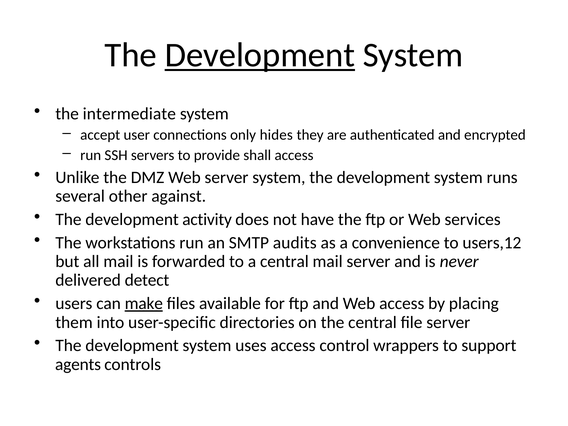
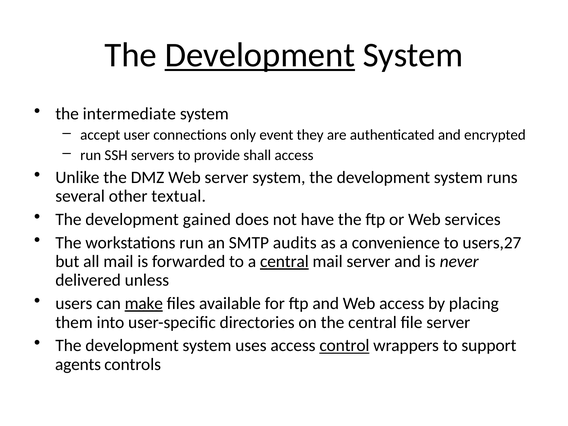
hides: hides -> event
against: against -> textual
activity: activity -> gained
users,12: users,12 -> users,27
central at (284, 262) underline: none -> present
detect: detect -> unless
control underline: none -> present
